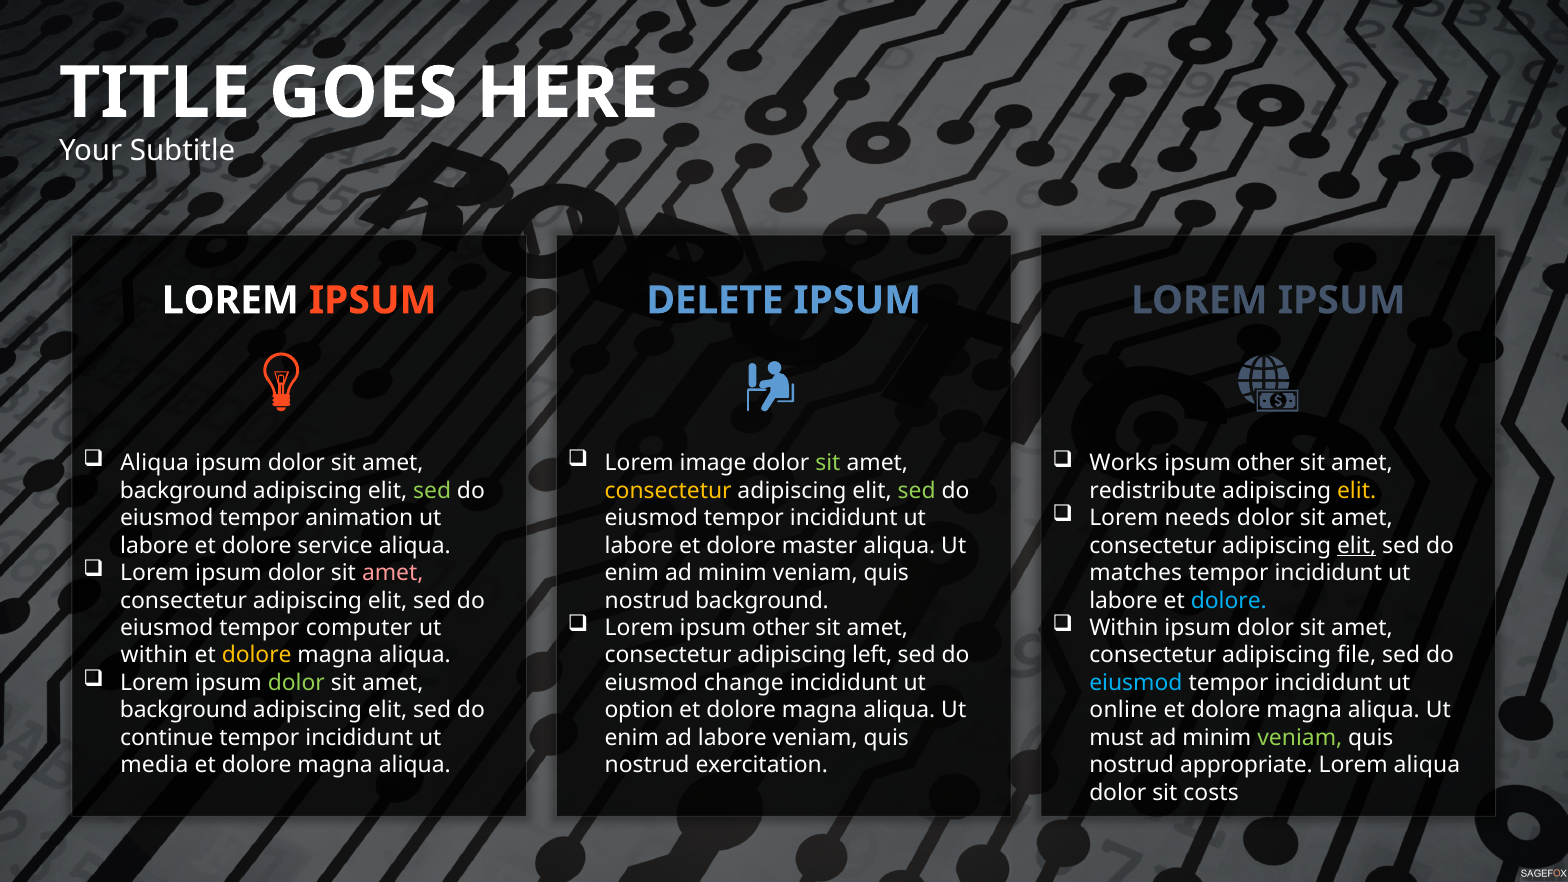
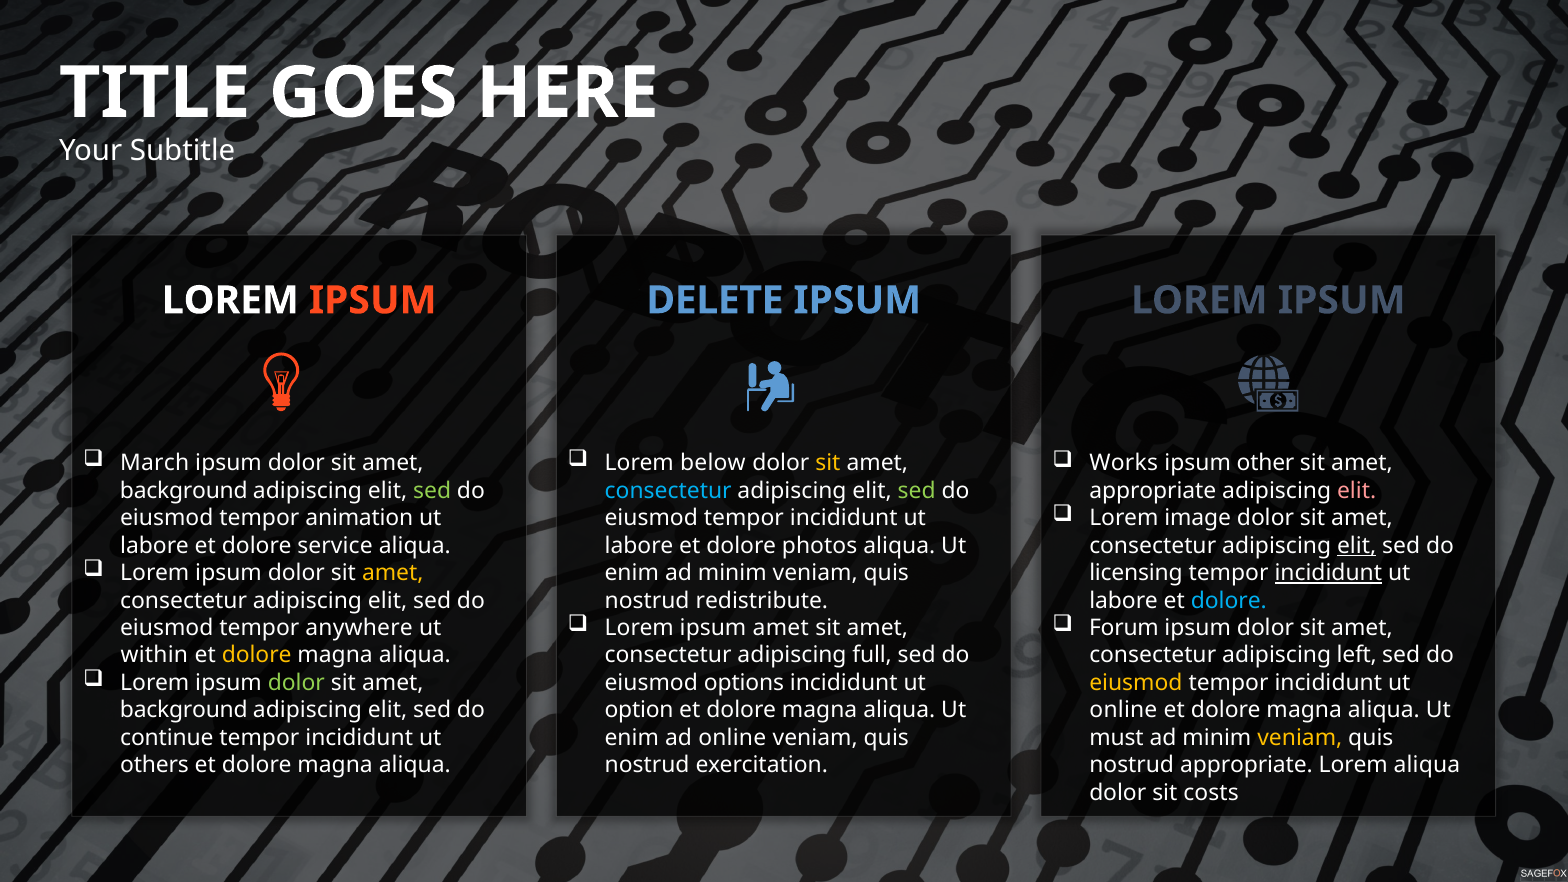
Aliqua at (155, 463): Aliqua -> March
image: image -> below
sit at (828, 463) colour: light green -> yellow
consectetur at (668, 491) colour: yellow -> light blue
redistribute at (1153, 491): redistribute -> appropriate
elit at (1357, 491) colour: yellow -> pink
needs: needs -> image
master: master -> photos
amet at (393, 573) colour: pink -> yellow
matches: matches -> licensing
incididunt at (1328, 573) underline: none -> present
nostrud background: background -> redistribute
Lorem ipsum other: other -> amet
Within at (1124, 628): Within -> Forum
computer: computer -> anywhere
left: left -> full
file: file -> left
change: change -> options
eiusmod at (1136, 683) colour: light blue -> yellow
ad labore: labore -> online
veniam at (1300, 738) colour: light green -> yellow
media: media -> others
